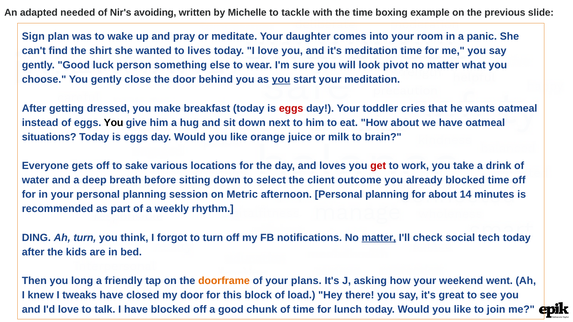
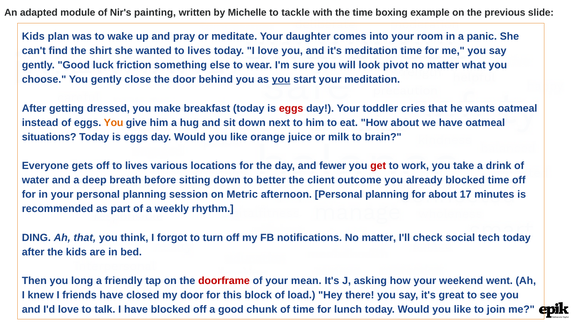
needed: needed -> module
avoiding: avoiding -> painting
Sign at (33, 36): Sign -> Kids
person: person -> friction
You at (114, 123) colour: black -> orange
off to sake: sake -> lives
loves: loves -> fewer
select: select -> better
14: 14 -> 17
Ah turn: turn -> that
matter at (379, 238) underline: present -> none
doorframe colour: orange -> red
plans: plans -> mean
tweaks: tweaks -> friends
